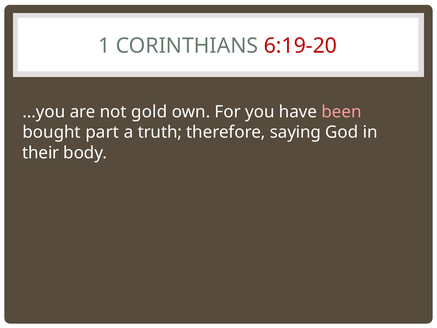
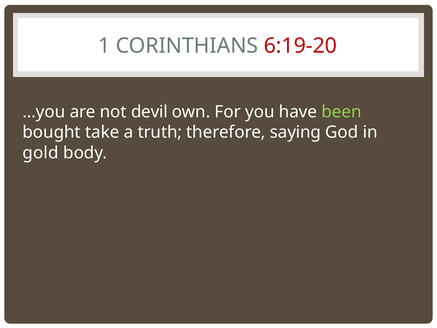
gold: gold -> devil
been colour: pink -> light green
part: part -> take
their: their -> gold
